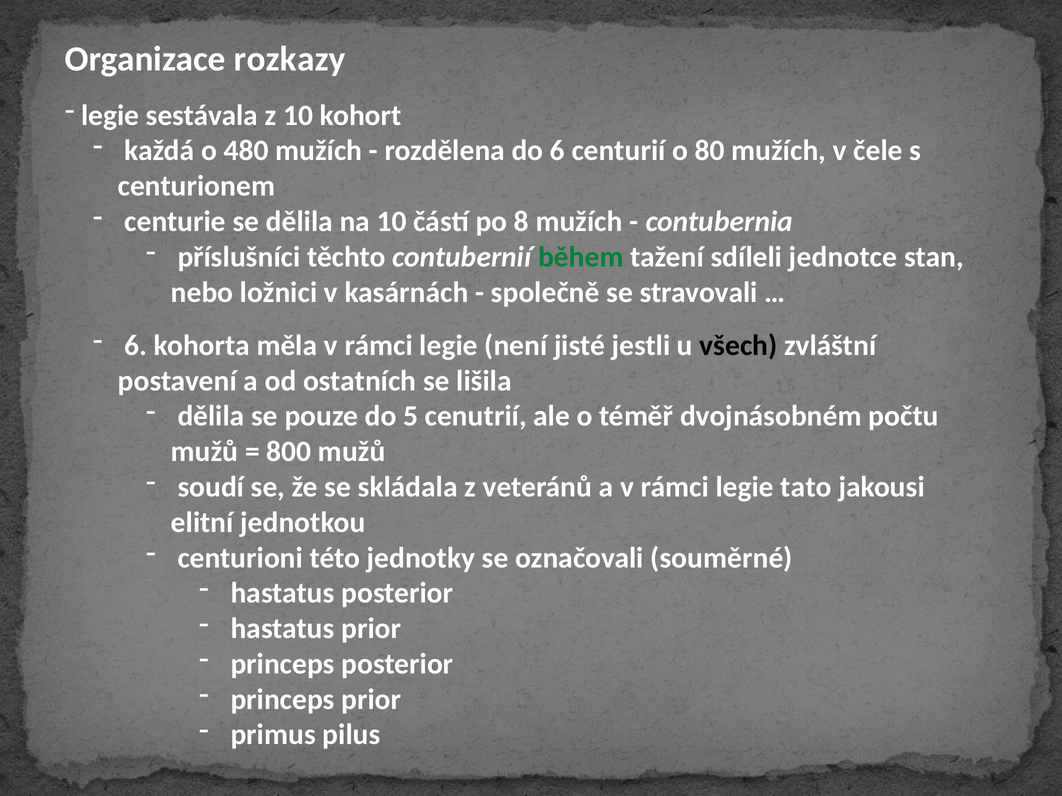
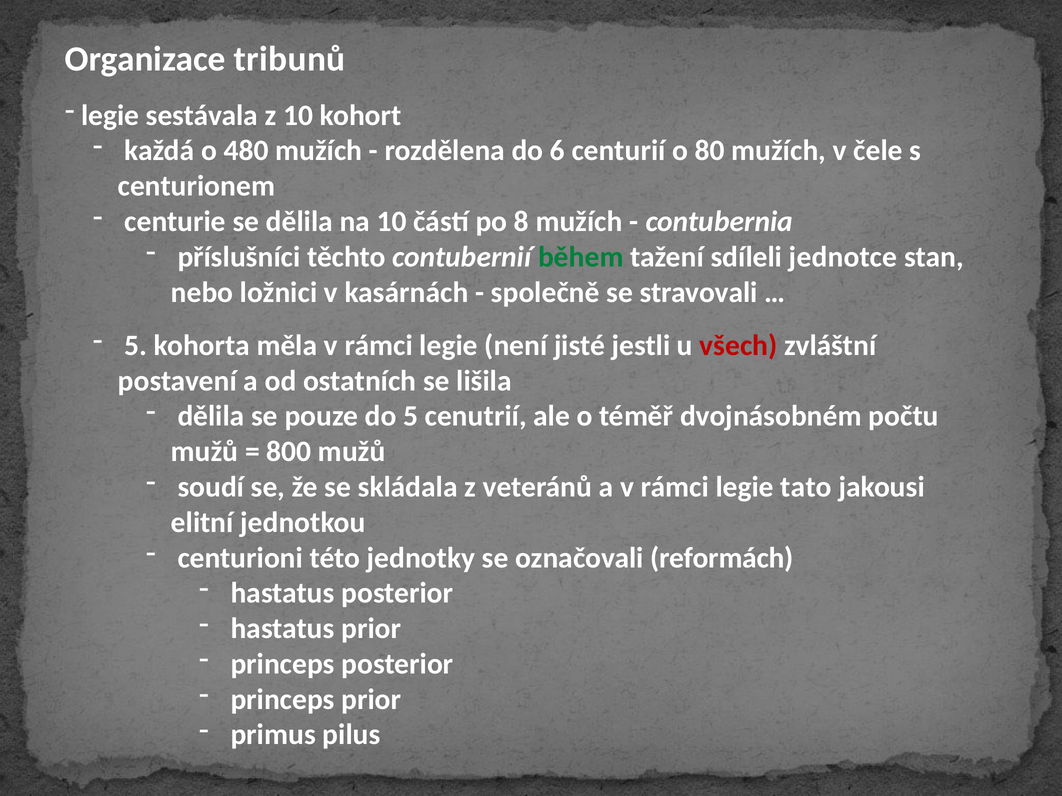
rozkazy: rozkazy -> tribunů
6 at (136, 346): 6 -> 5
všech colour: black -> red
souměrné: souměrné -> reformách
